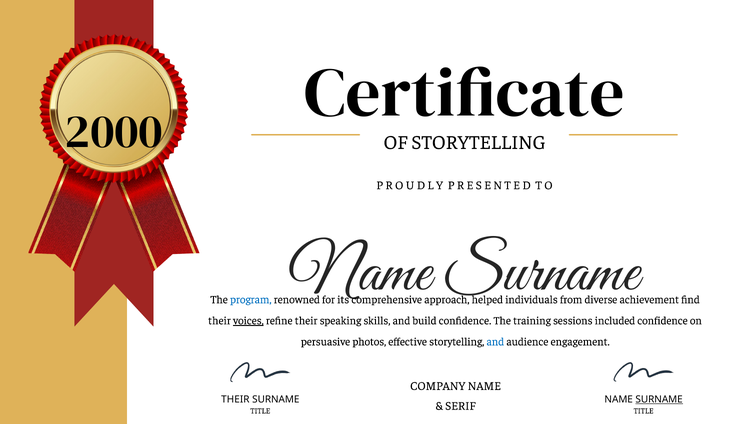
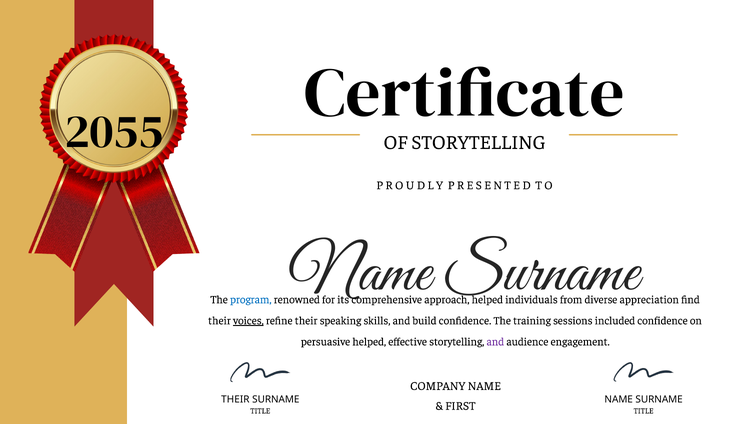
2000: 2000 -> 2055
achievement: achievement -> appreciation
persuasive photos: photos -> helped
and at (495, 342) colour: blue -> purple
SURNAME at (659, 400) underline: present -> none
SERIF: SERIF -> FIRST
